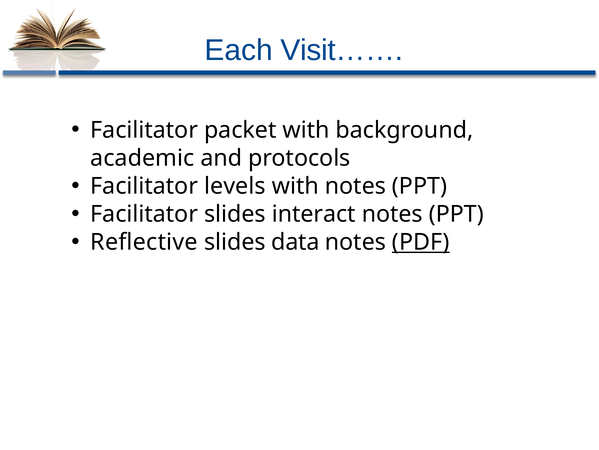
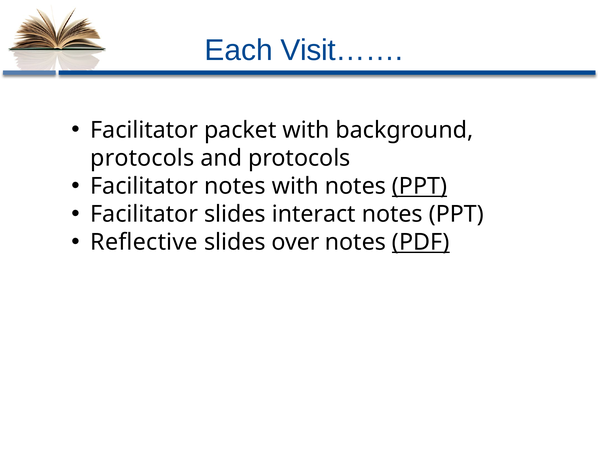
academic at (142, 158): academic -> protocols
Facilitator levels: levels -> notes
PPT at (419, 186) underline: none -> present
data: data -> over
